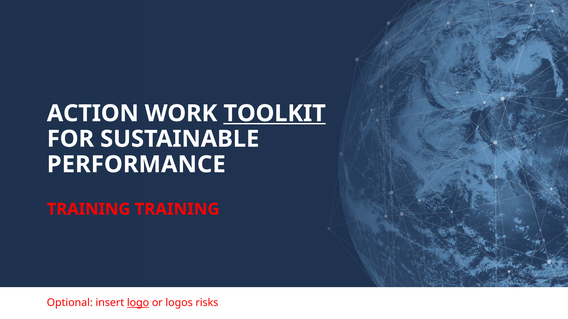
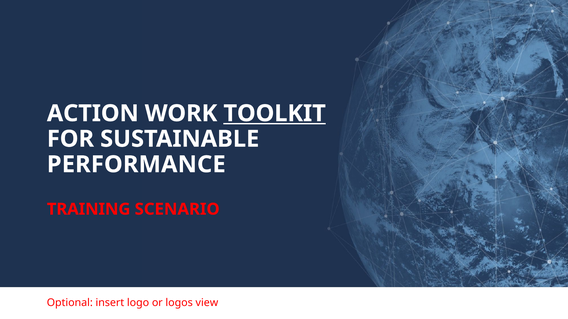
TRAINING TRAINING: TRAINING -> SCENARIO
logo underline: present -> none
risks: risks -> view
